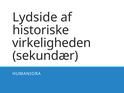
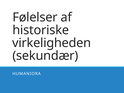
Lydside: Lydside -> Følelser
